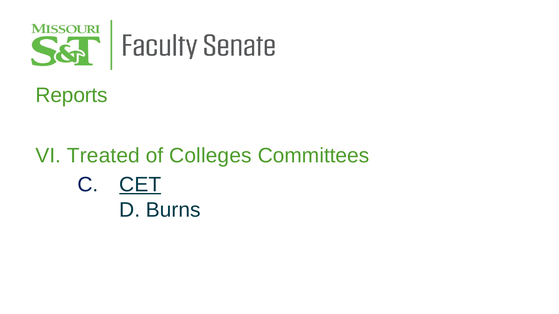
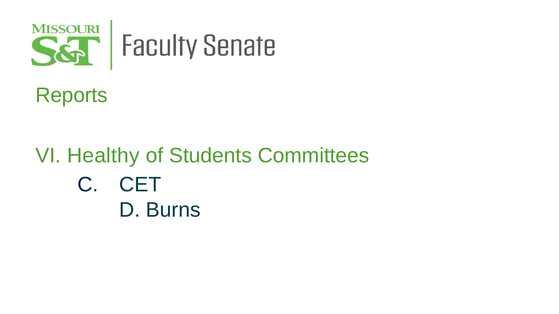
Treated: Treated -> Healthy
Colleges: Colleges -> Students
CET underline: present -> none
